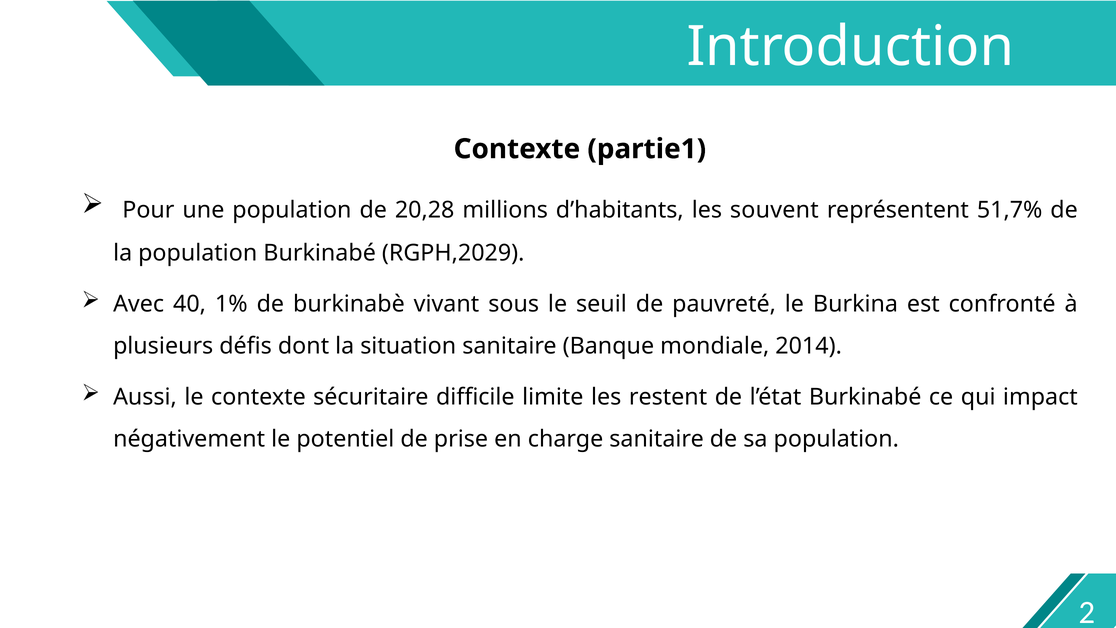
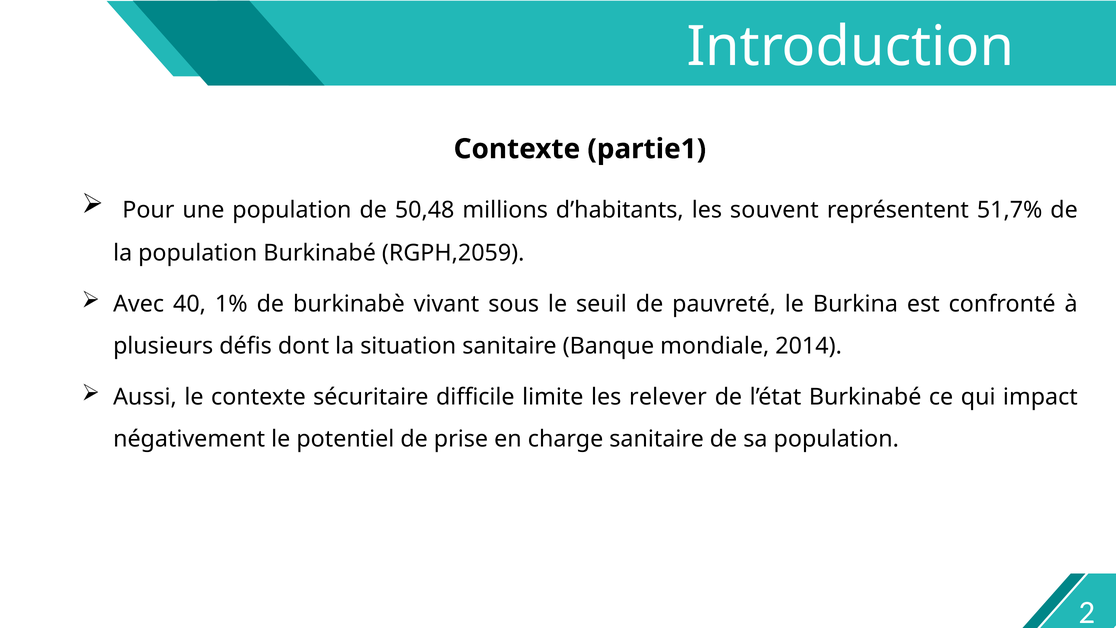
20,28: 20,28 -> 50,48
RGPH,2029: RGPH,2029 -> RGPH,2059
restent: restent -> relever
